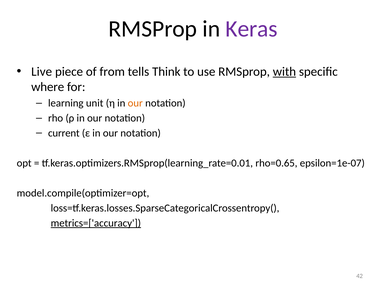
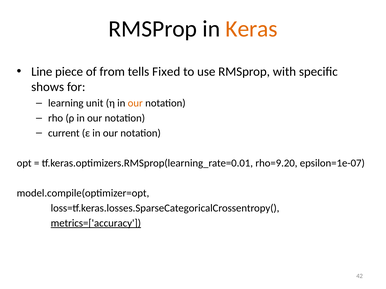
Keras colour: purple -> orange
Live: Live -> Line
Think: Think -> Fixed
with underline: present -> none
where: where -> shows
rho=0.65: rho=0.65 -> rho=9.20
